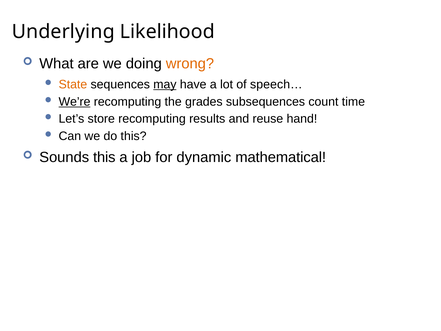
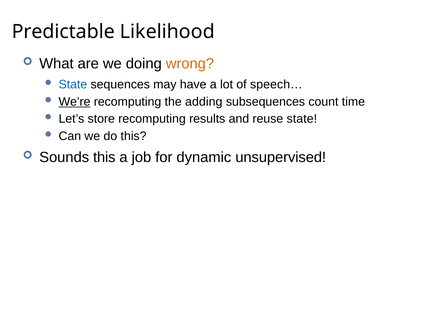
Underlying: Underlying -> Predictable
State at (73, 84) colour: orange -> blue
may underline: present -> none
grades: grades -> adding
reuse hand: hand -> state
mathematical: mathematical -> unsupervised
